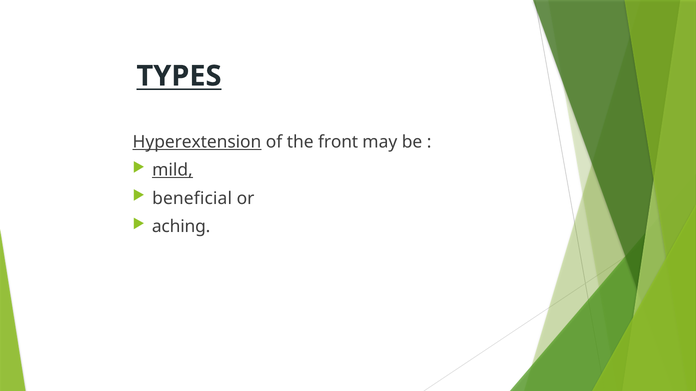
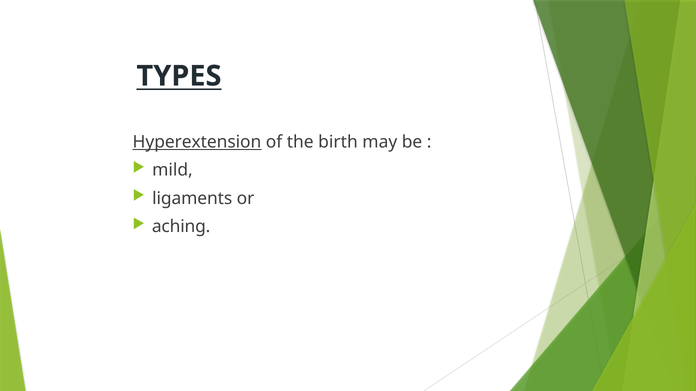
front: front -> birth
mild underline: present -> none
beneficial: beneficial -> ligaments
